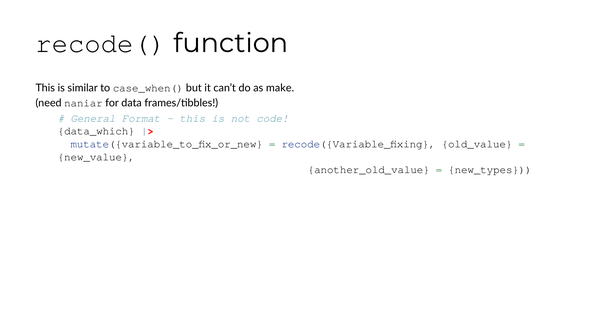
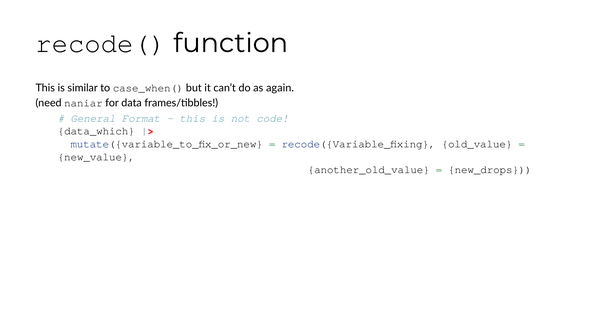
make: make -> again
new_types: new_types -> new_drops
